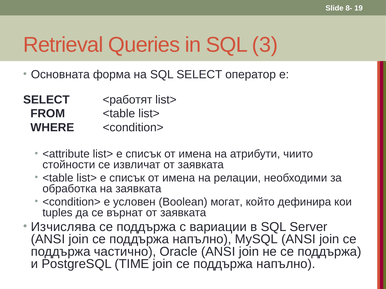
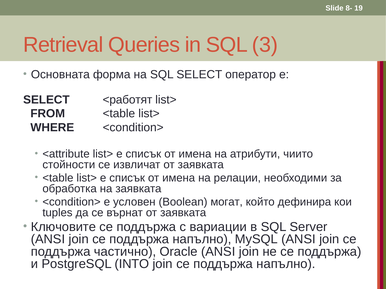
Изчислява: Изчислява -> Ключовите
TIME: TIME -> INTO
